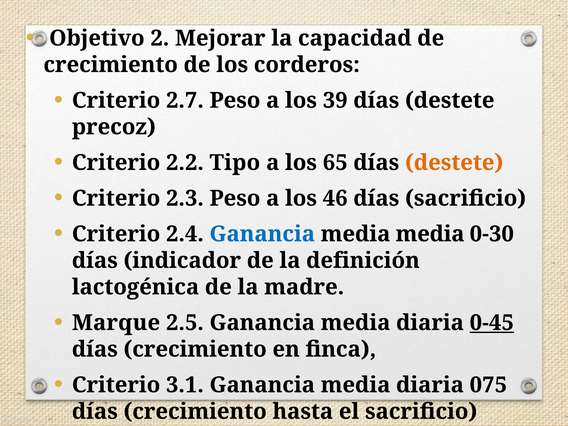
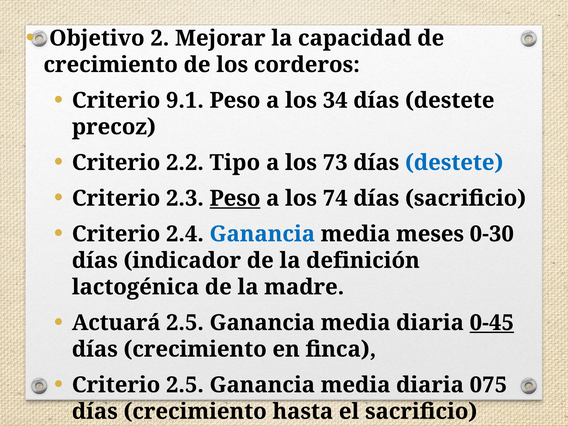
2.7: 2.7 -> 9.1
39: 39 -> 34
65: 65 -> 73
destete at (454, 163) colour: orange -> blue
Peso at (235, 198) underline: none -> present
46: 46 -> 74
media media: media -> meses
Marque: Marque -> Actuará
Criterio 3.1: 3.1 -> 2.5
